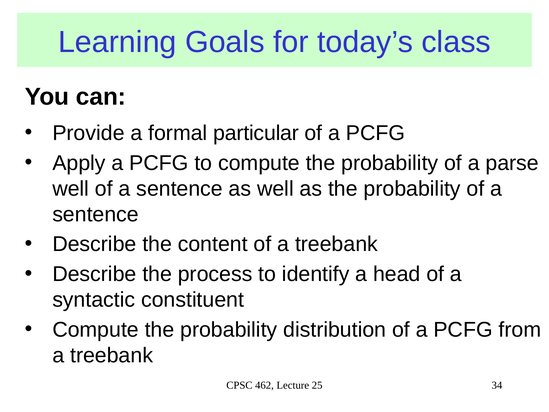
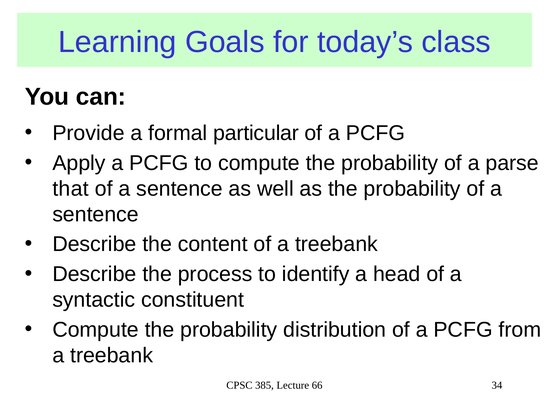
well at (71, 189): well -> that
462: 462 -> 385
25: 25 -> 66
